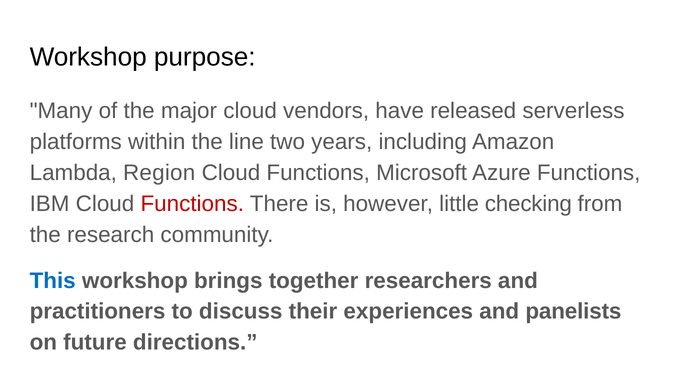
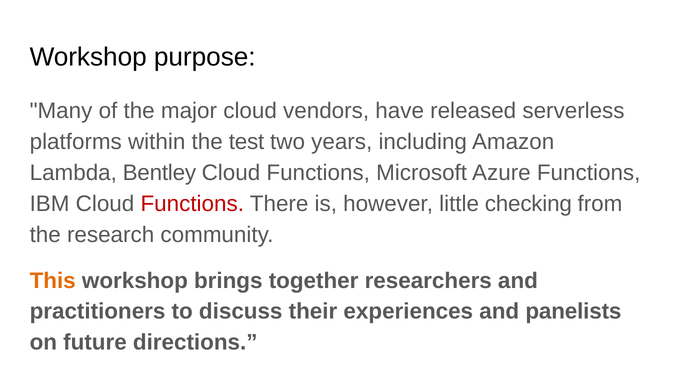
line: line -> test
Region: Region -> Bentley
This colour: blue -> orange
